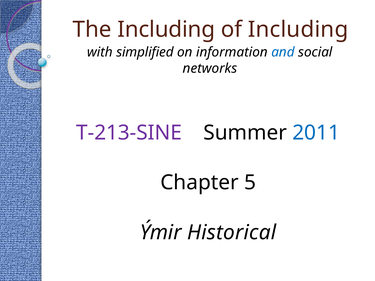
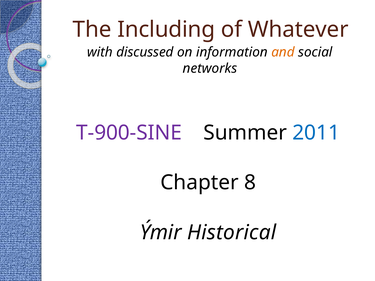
of Including: Including -> Whatever
simplified: simplified -> discussed
and colour: blue -> orange
T-213-SINE: T-213-SINE -> T-900-SINE
5: 5 -> 8
